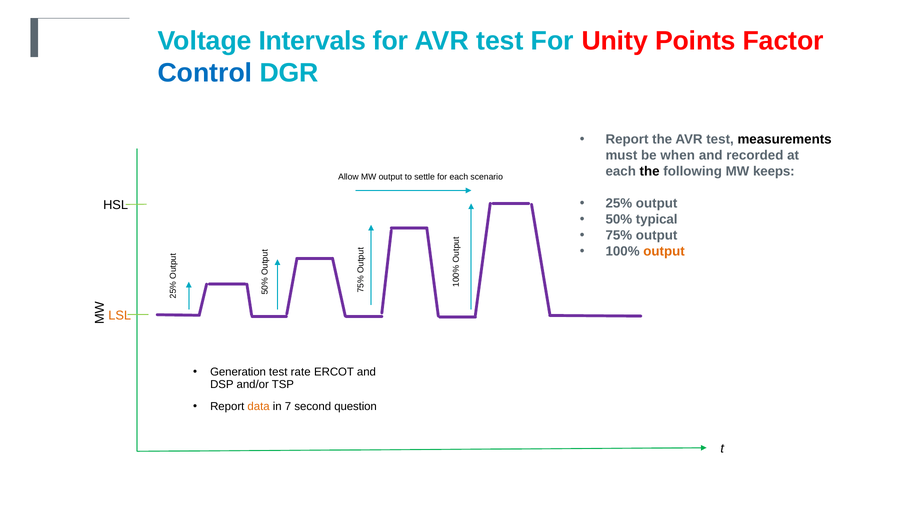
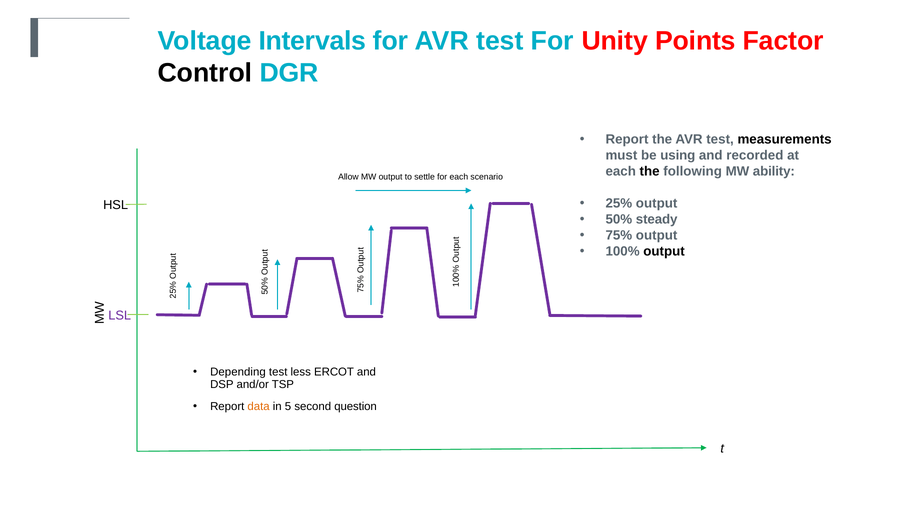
Control colour: blue -> black
when: when -> using
keeps: keeps -> ability
typical: typical -> steady
output at (664, 252) colour: orange -> black
LSL colour: orange -> purple
Generation: Generation -> Depending
rate: rate -> less
in 7: 7 -> 5
